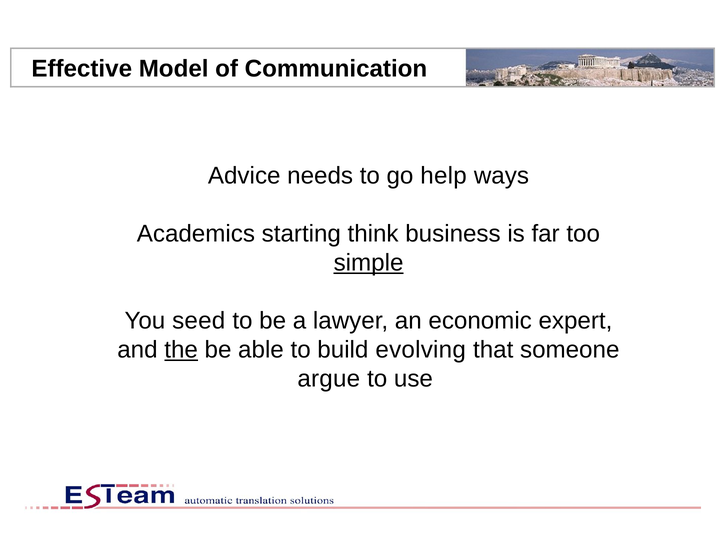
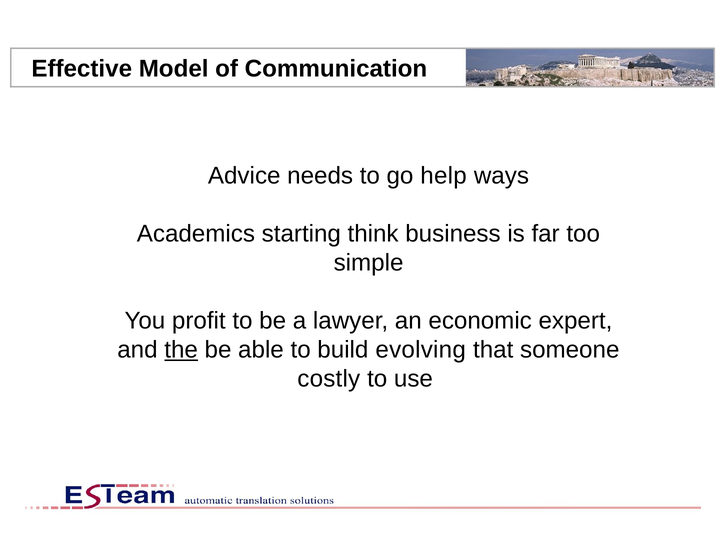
simple underline: present -> none
seed: seed -> profit
argue: argue -> costly
